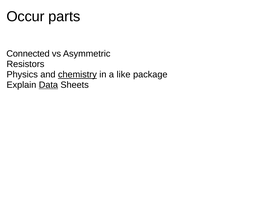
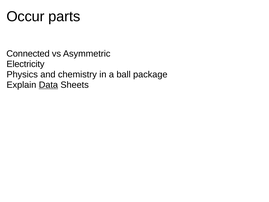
Resistors: Resistors -> Electricity
chemistry underline: present -> none
like: like -> ball
